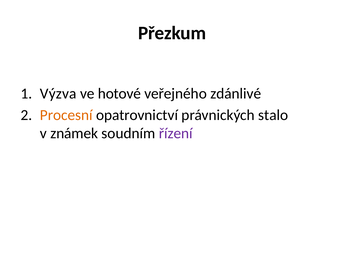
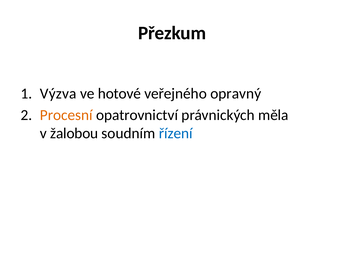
zdánlivé: zdánlivé -> opravný
stalo: stalo -> měla
známek: známek -> žalobou
řízení colour: purple -> blue
